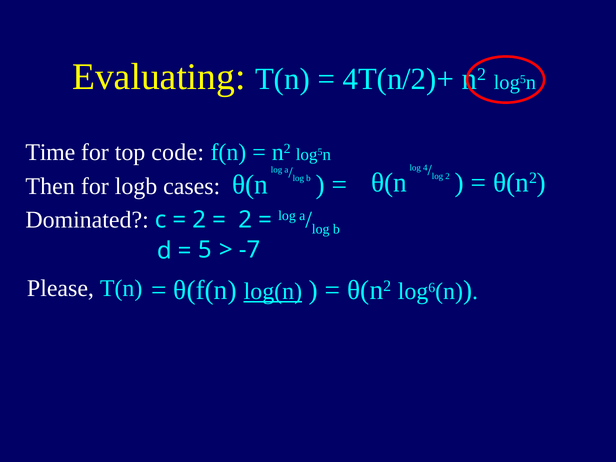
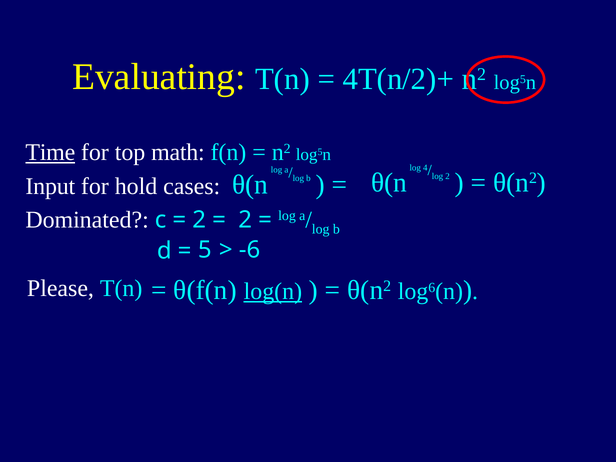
Time underline: none -> present
code: code -> math
Then: Then -> Input
logb: logb -> hold
-7: -7 -> -6
